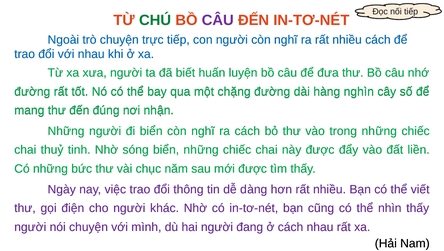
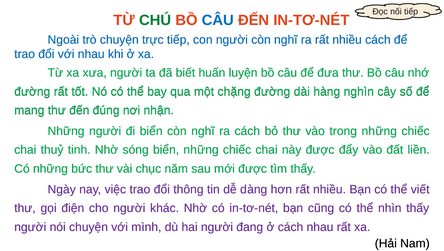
CÂU at (218, 20) colour: purple -> blue
